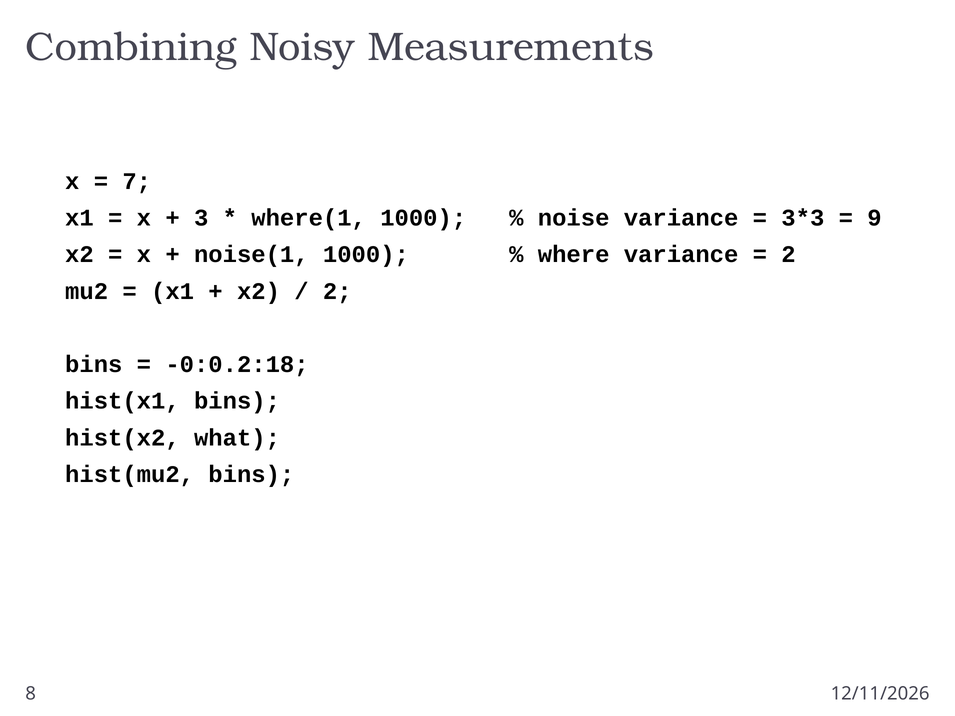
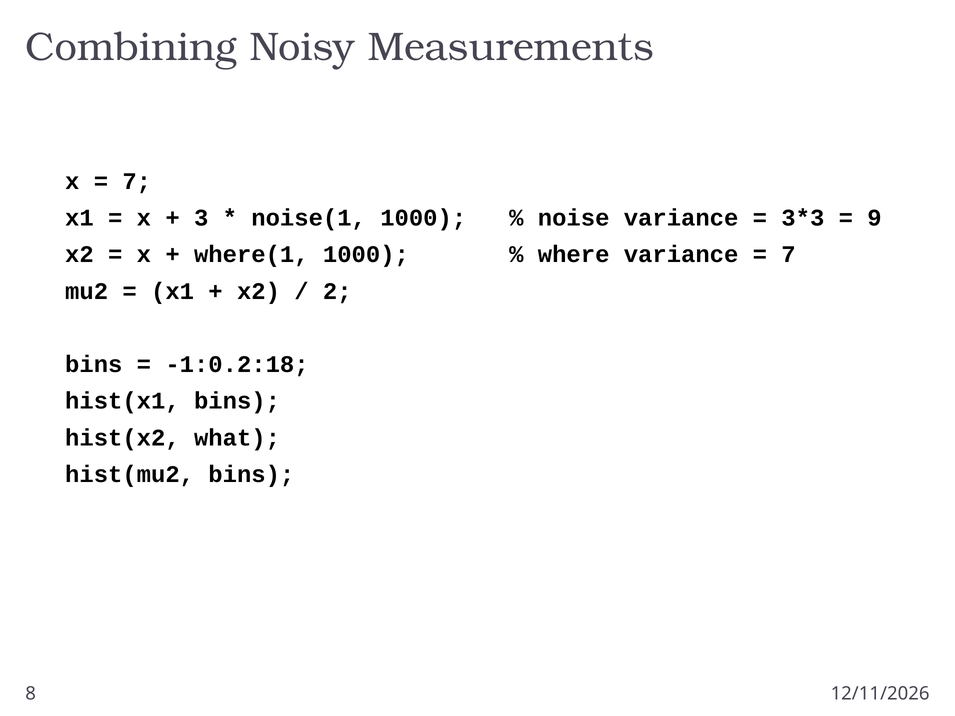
where(1: where(1 -> noise(1
noise(1: noise(1 -> where(1
2 at (789, 255): 2 -> 7
-0:0.2:18: -0:0.2:18 -> -1:0.2:18
